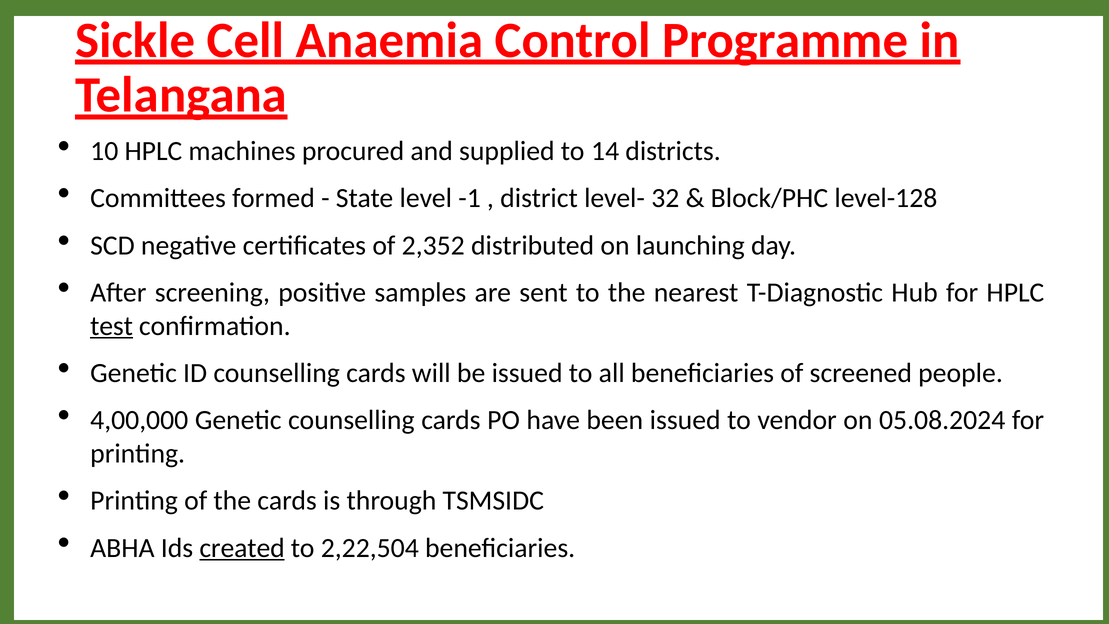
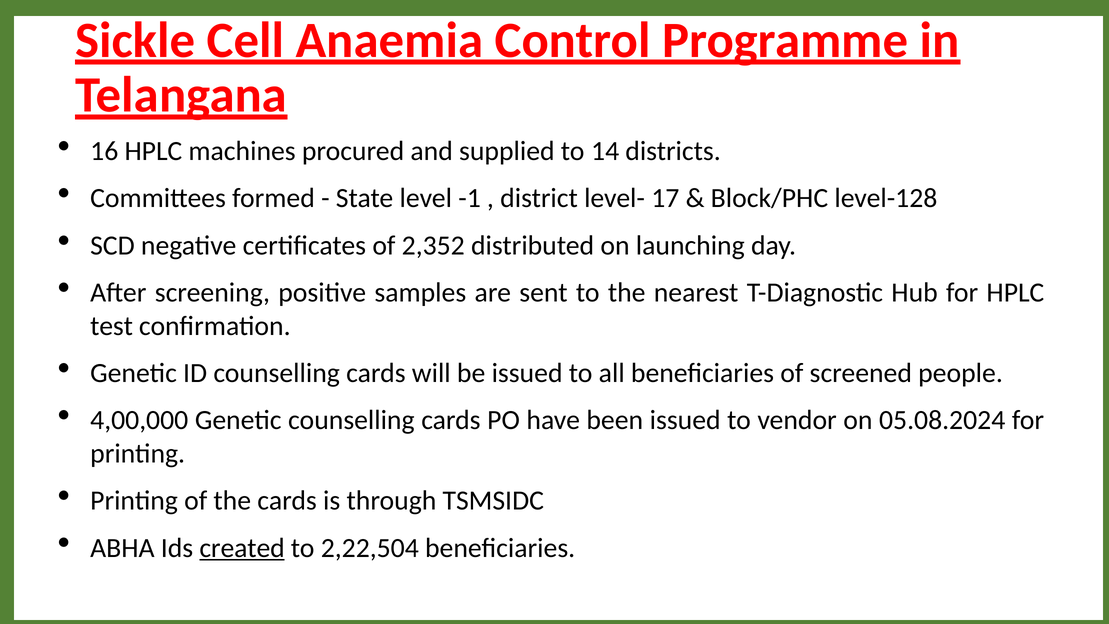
10: 10 -> 16
32: 32 -> 17
test underline: present -> none
